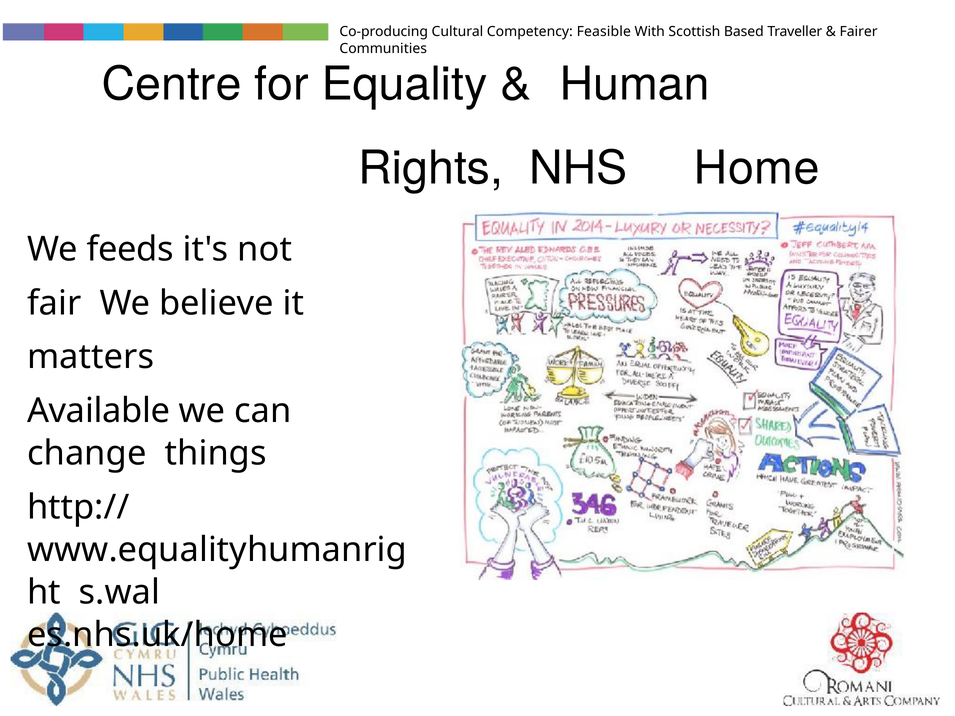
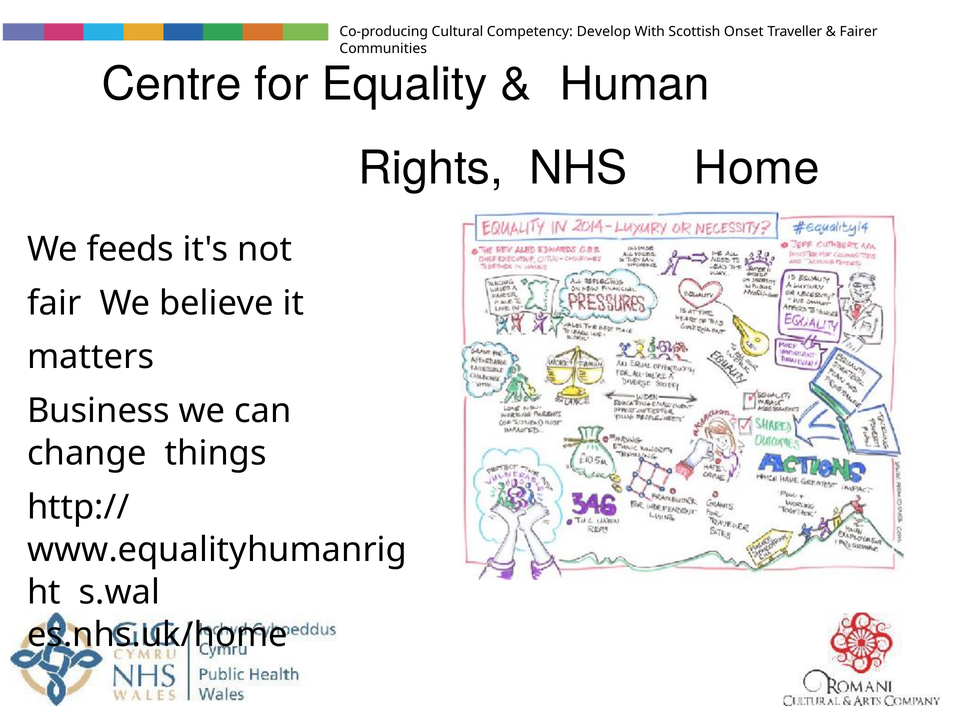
Feasible: Feasible -> Develop
Based: Based -> Onset
Available: Available -> Business
